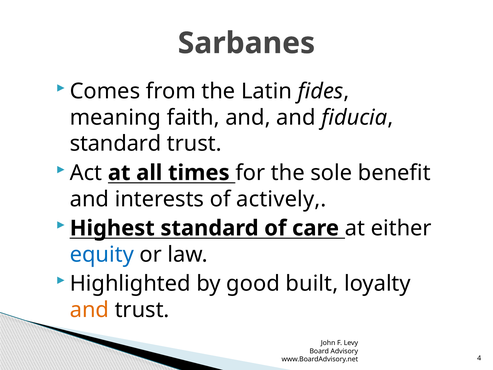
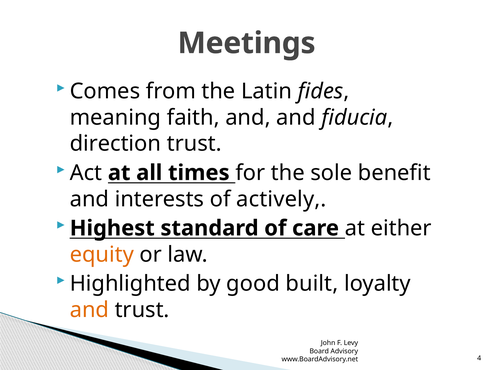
Sarbanes: Sarbanes -> Meetings
standard at (115, 144): standard -> direction
equity colour: blue -> orange
